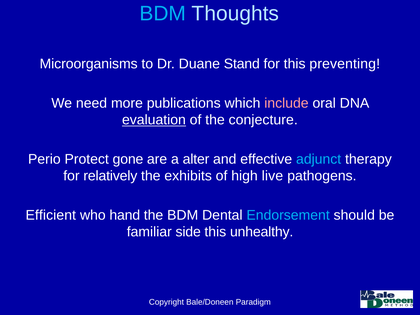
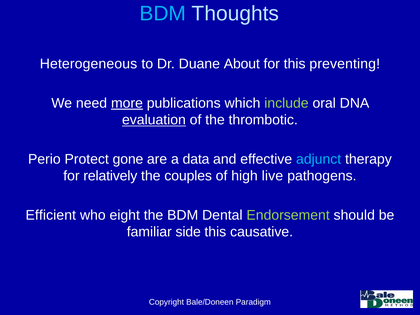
Microorganisms: Microorganisms -> Heterogeneous
Stand: Stand -> About
more underline: none -> present
include colour: pink -> light green
conjecture: conjecture -> thrombotic
alter: alter -> data
exhibits: exhibits -> couples
hand: hand -> eight
Endorsement colour: light blue -> light green
unhealthy: unhealthy -> causative
